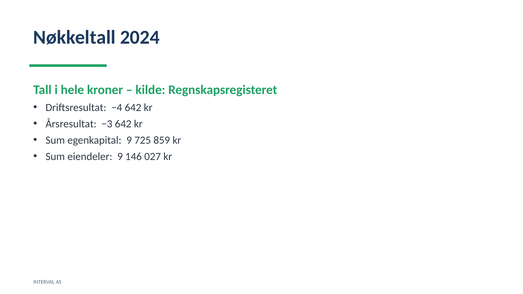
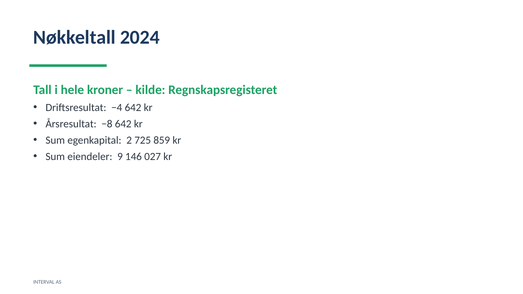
−3: −3 -> −8
egenkapital 9: 9 -> 2
